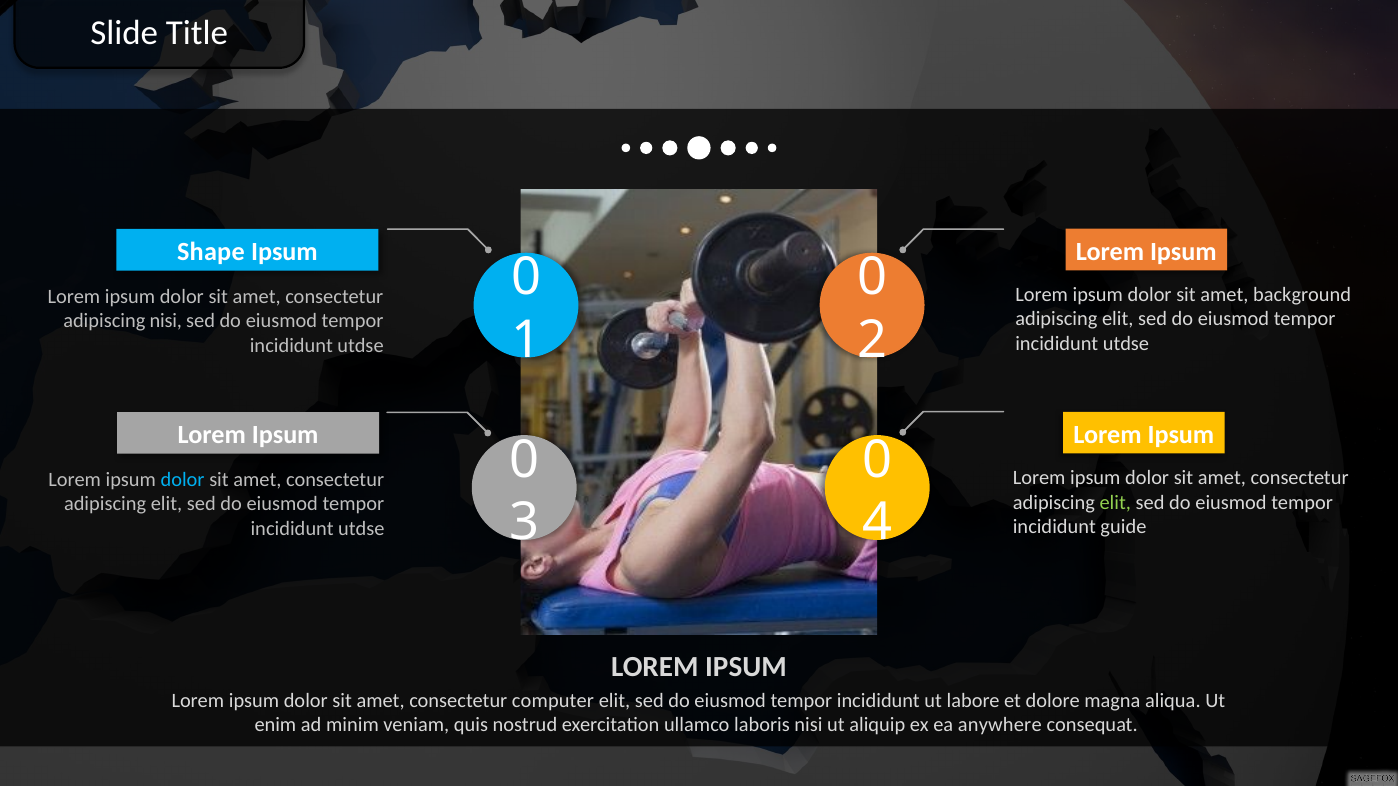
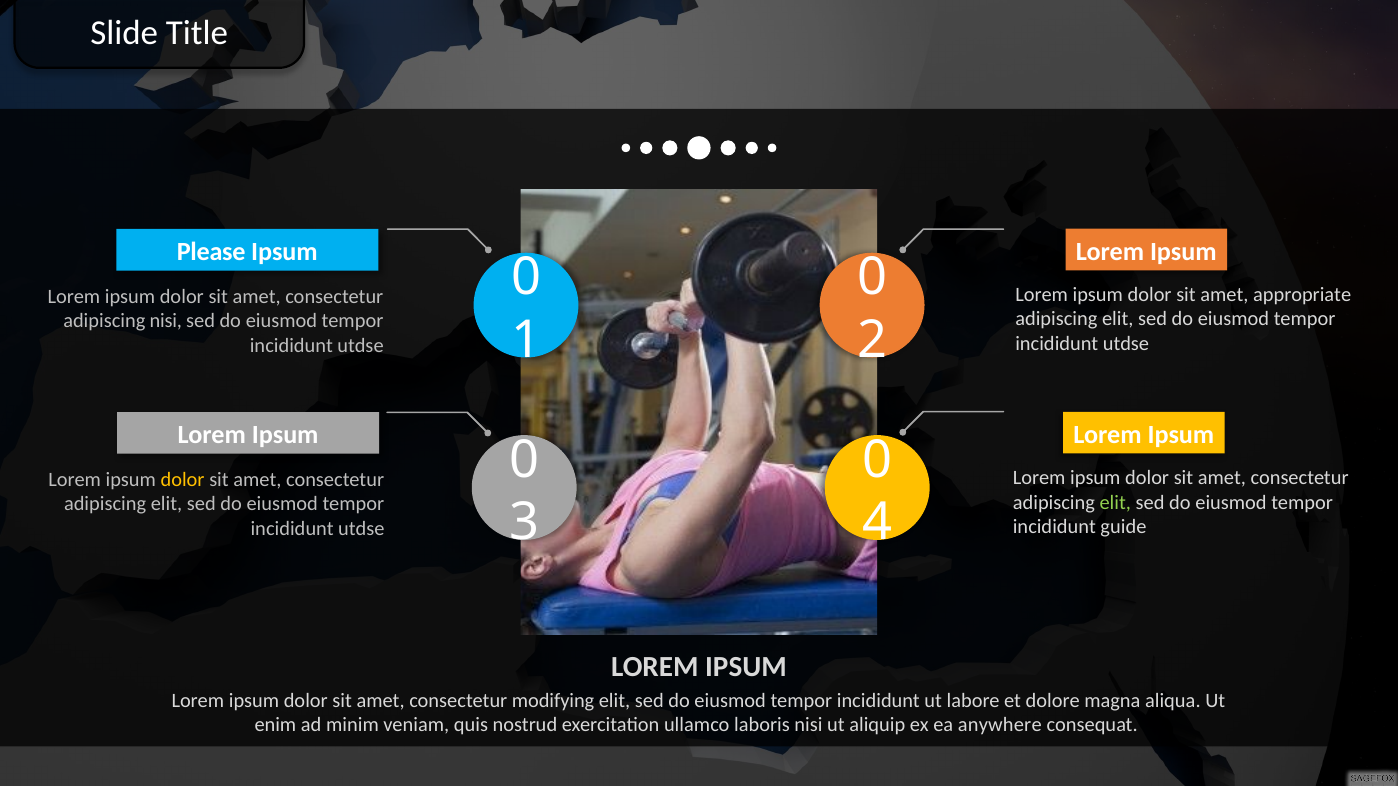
Shape: Shape -> Please
background: background -> appropriate
dolor at (183, 480) colour: light blue -> yellow
computer: computer -> modifying
